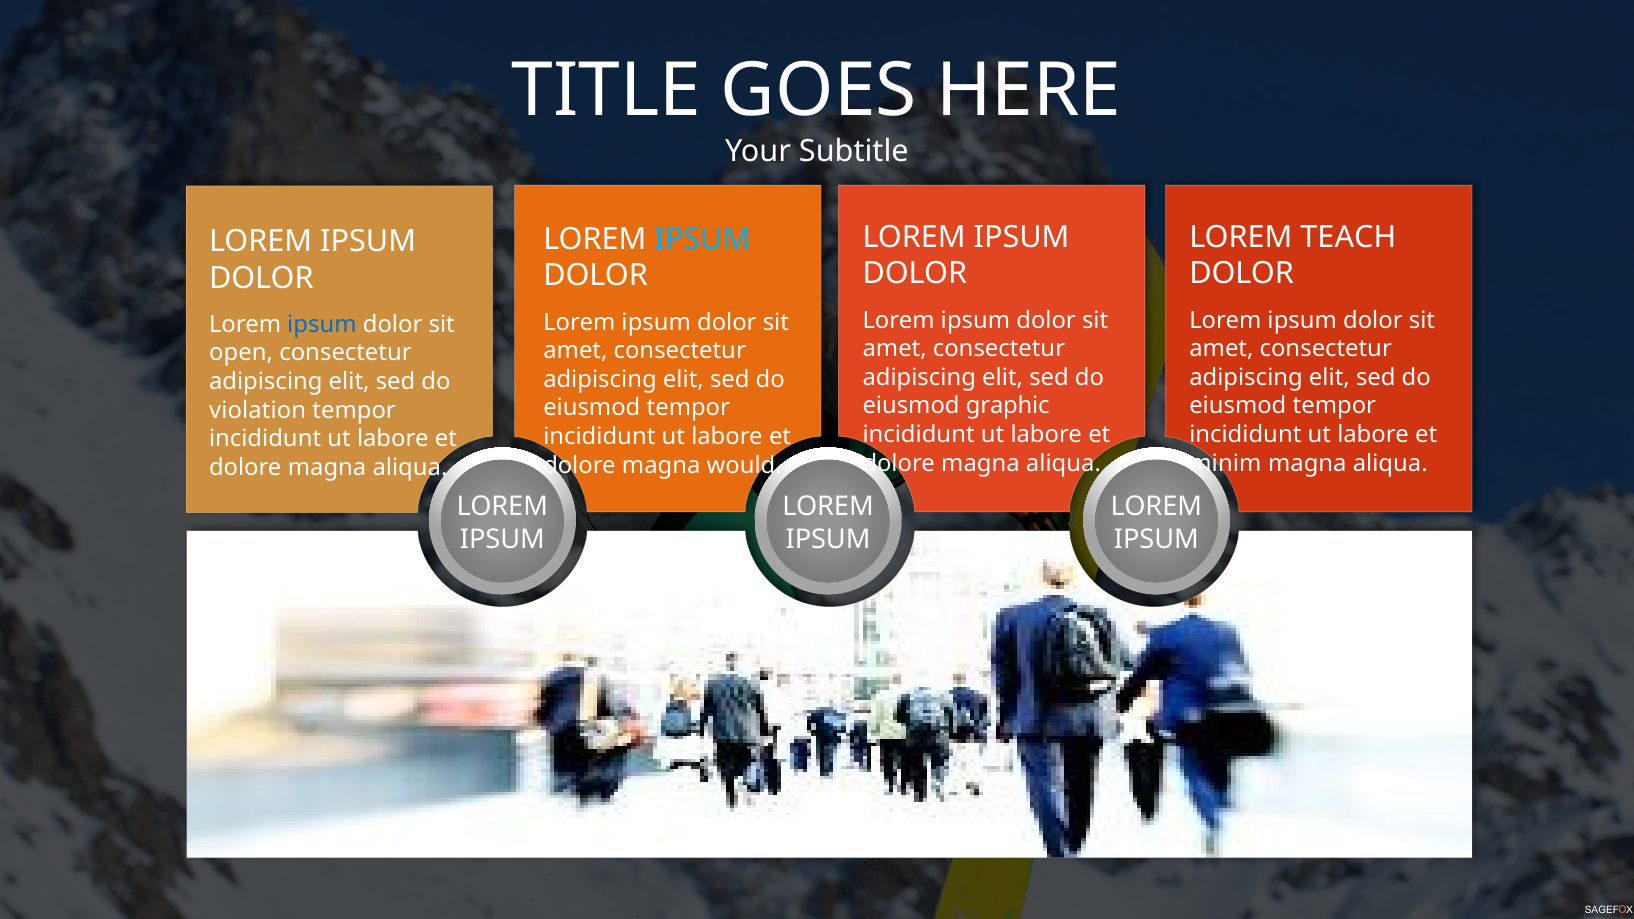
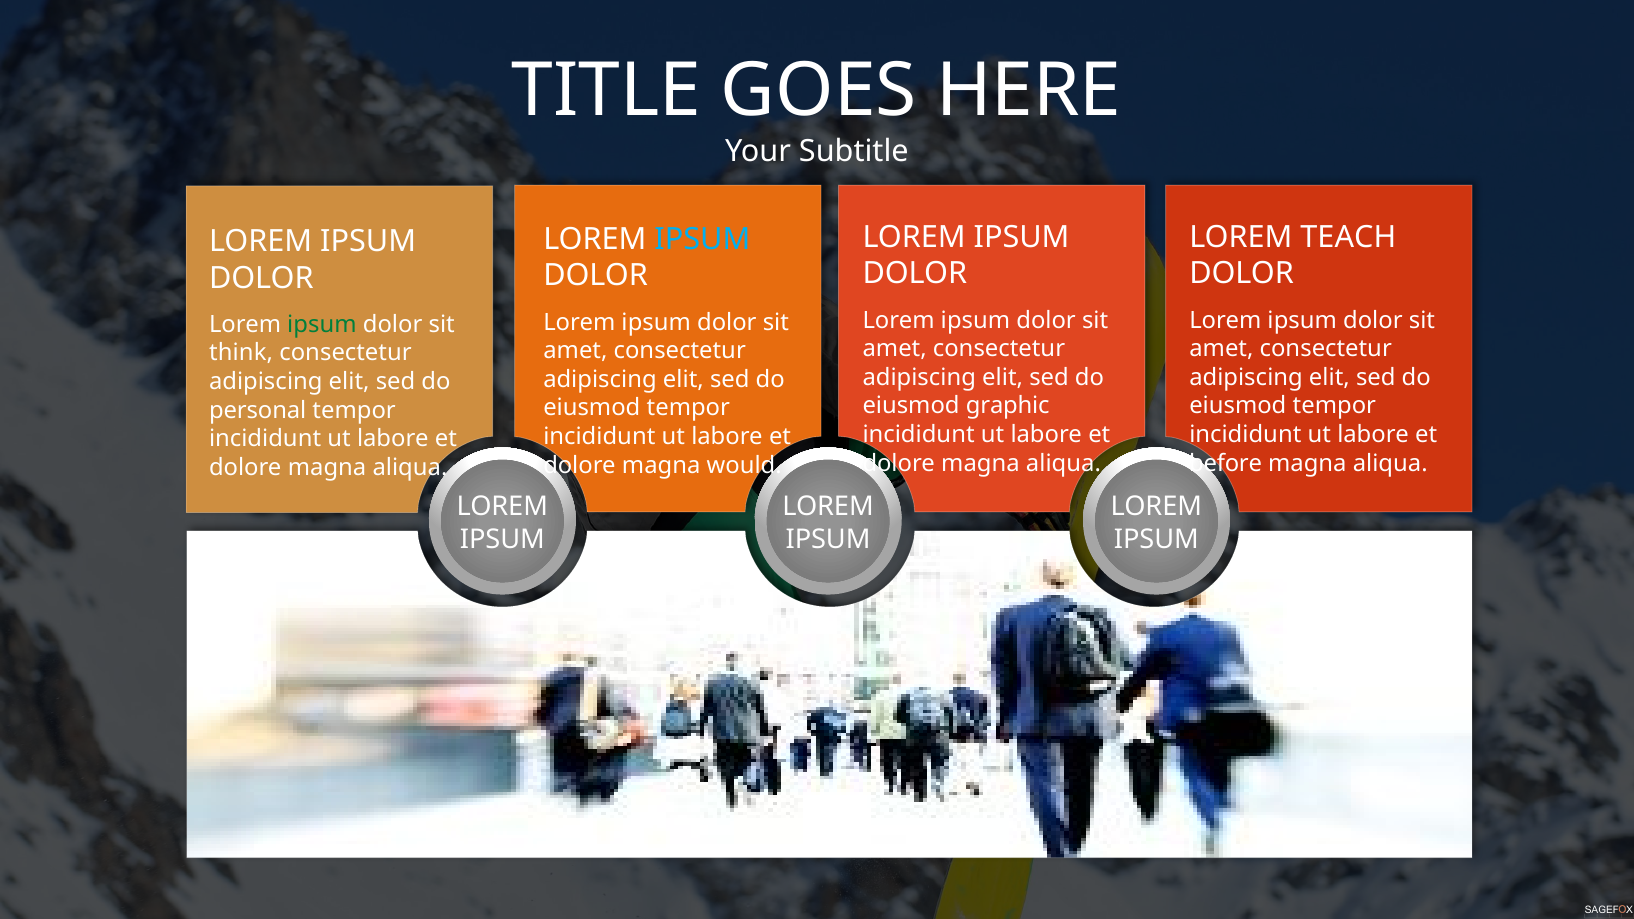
ipsum at (322, 324) colour: blue -> green
open: open -> think
violation: violation -> personal
minim: minim -> before
